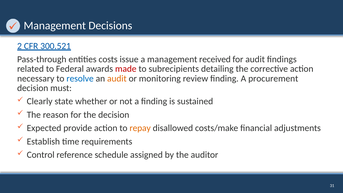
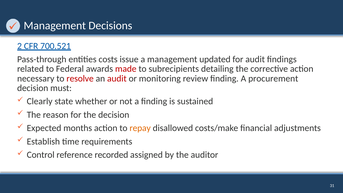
300.521: 300.521 -> 700.521
received: received -> updated
resolve colour: blue -> red
audit at (117, 78) colour: orange -> red
provide: provide -> months
schedule: schedule -> recorded
